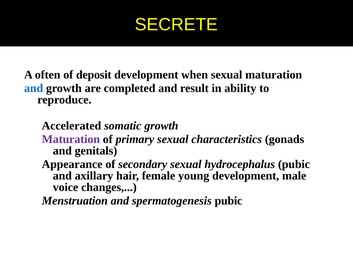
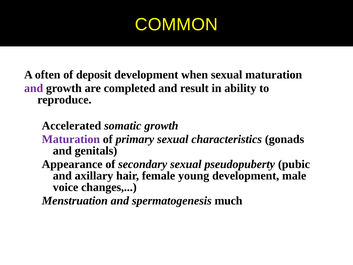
SECRETE: SECRETE -> COMMON
and at (34, 88) colour: blue -> purple
hydrocephalus: hydrocephalus -> pseudopuberty
spermatogenesis pubic: pubic -> much
